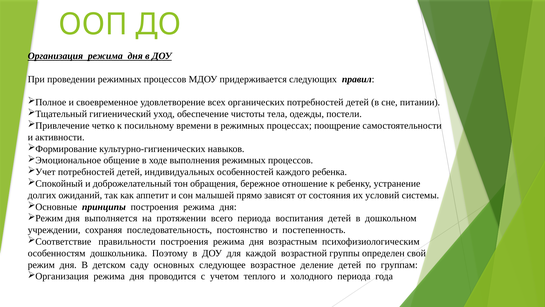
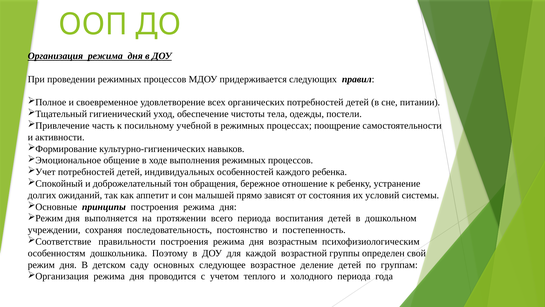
четко: четко -> часть
времени: времени -> учебной
